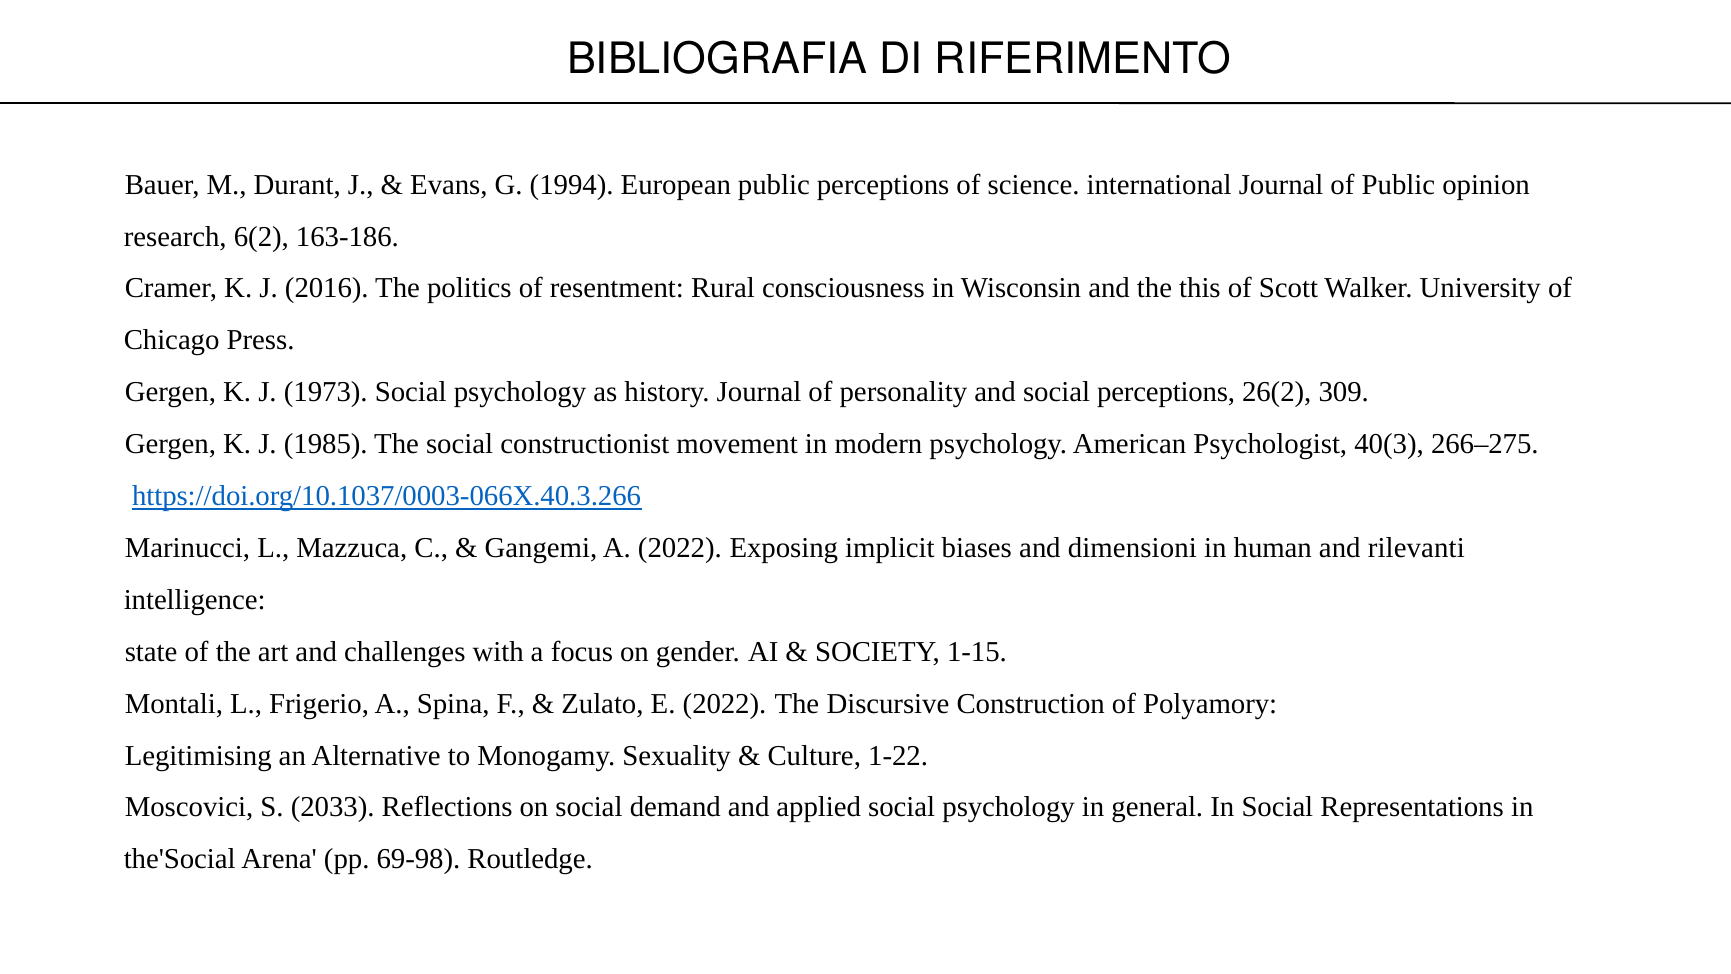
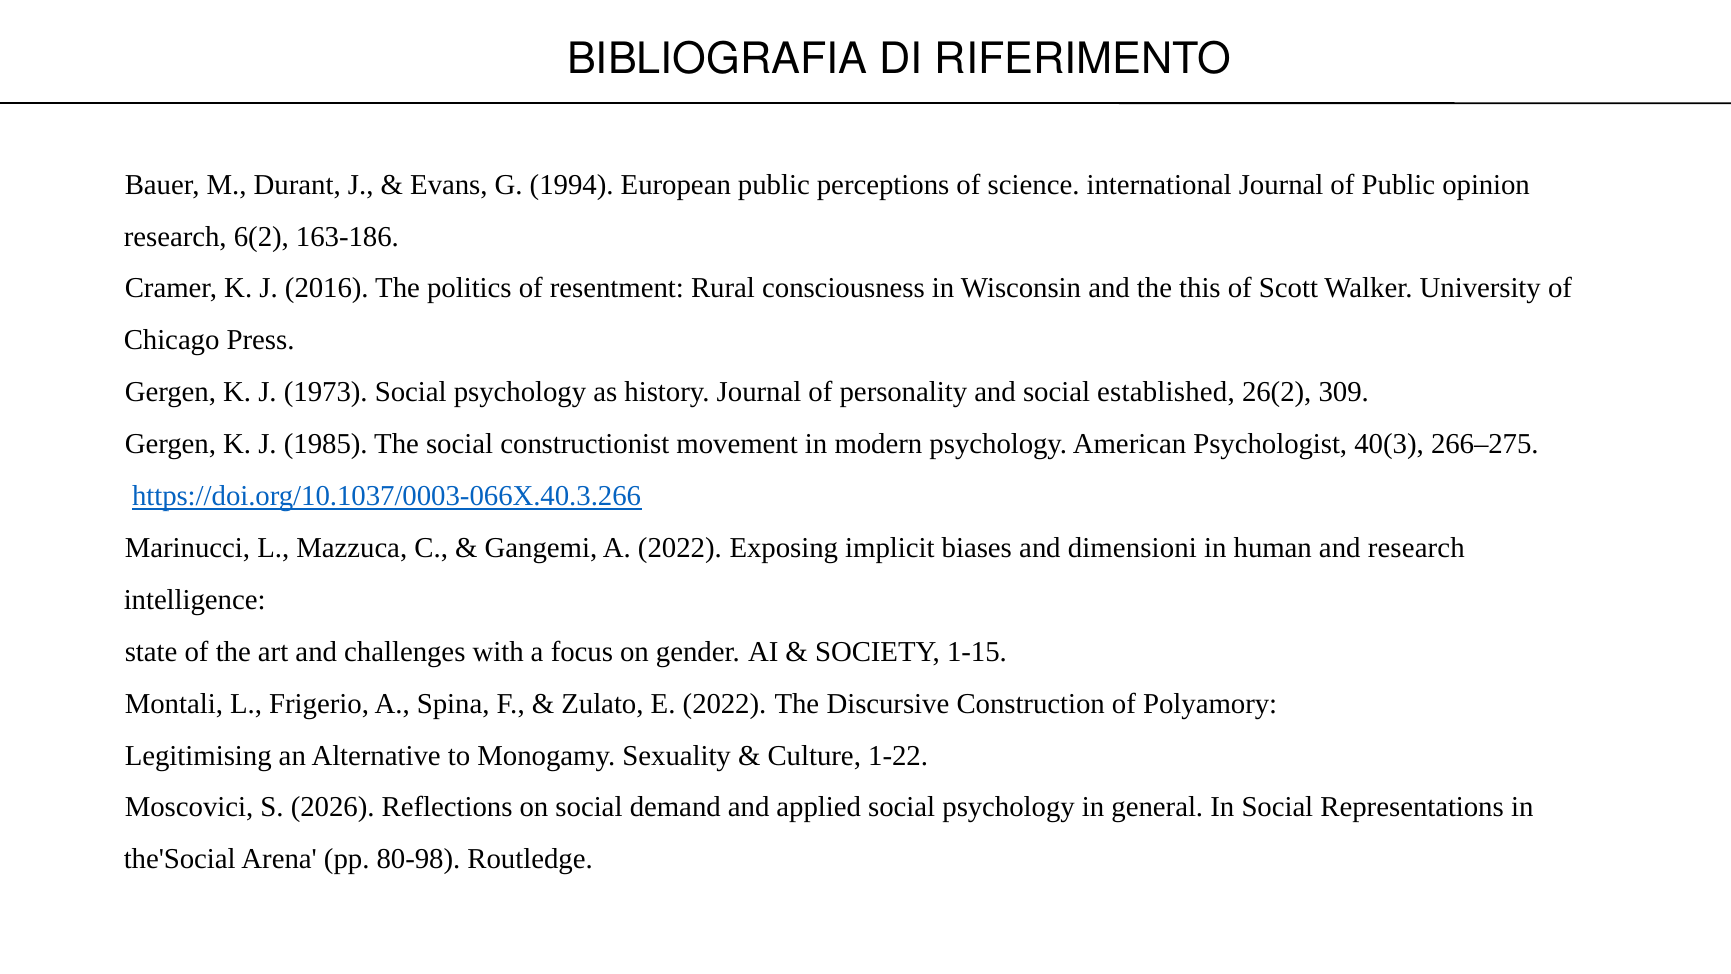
social perceptions: perceptions -> established
and rilevanti: rilevanti -> research
2033: 2033 -> 2026
69-98: 69-98 -> 80-98
